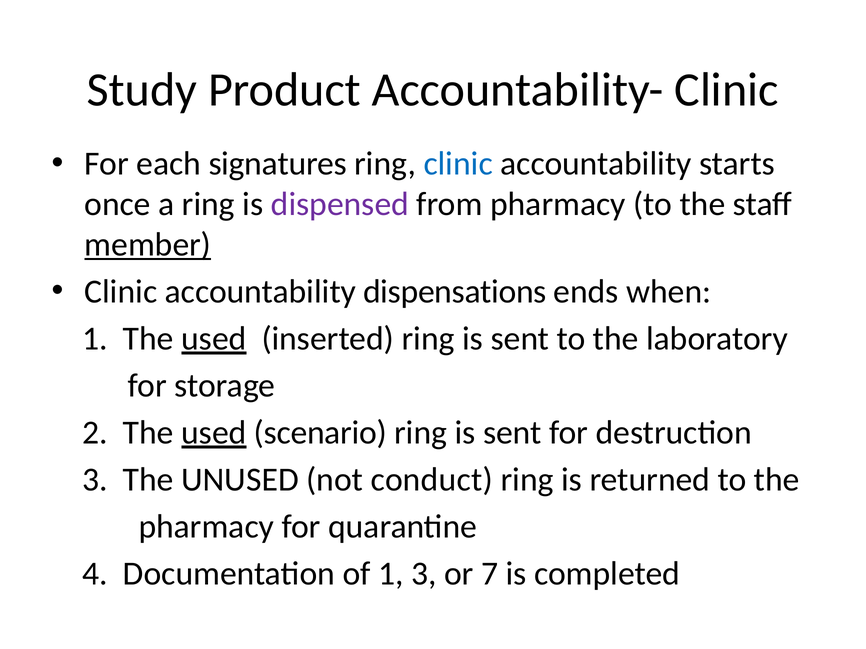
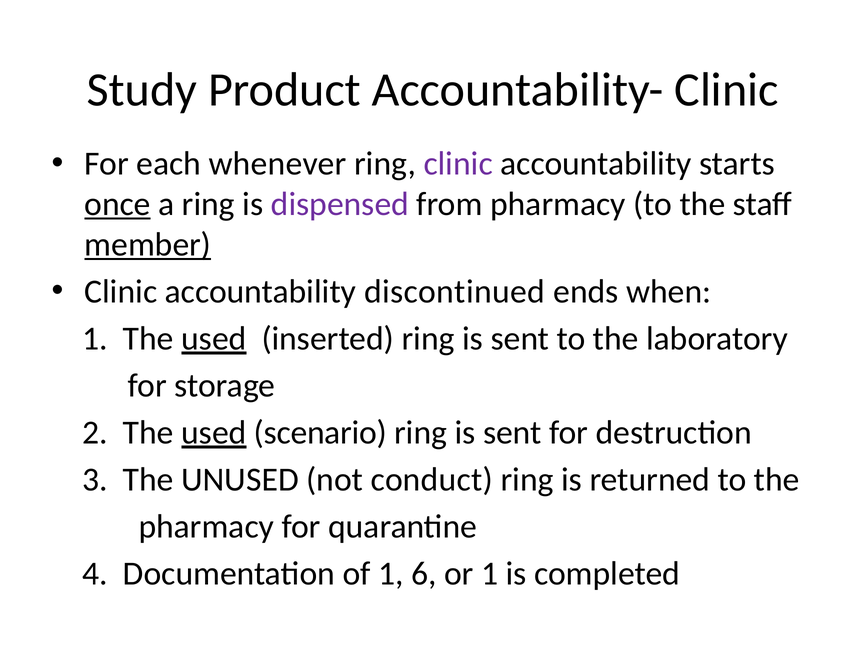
signatures: signatures -> whenever
clinic at (458, 164) colour: blue -> purple
once underline: none -> present
dispensations: dispensations -> discontinued
1 3: 3 -> 6
or 7: 7 -> 1
